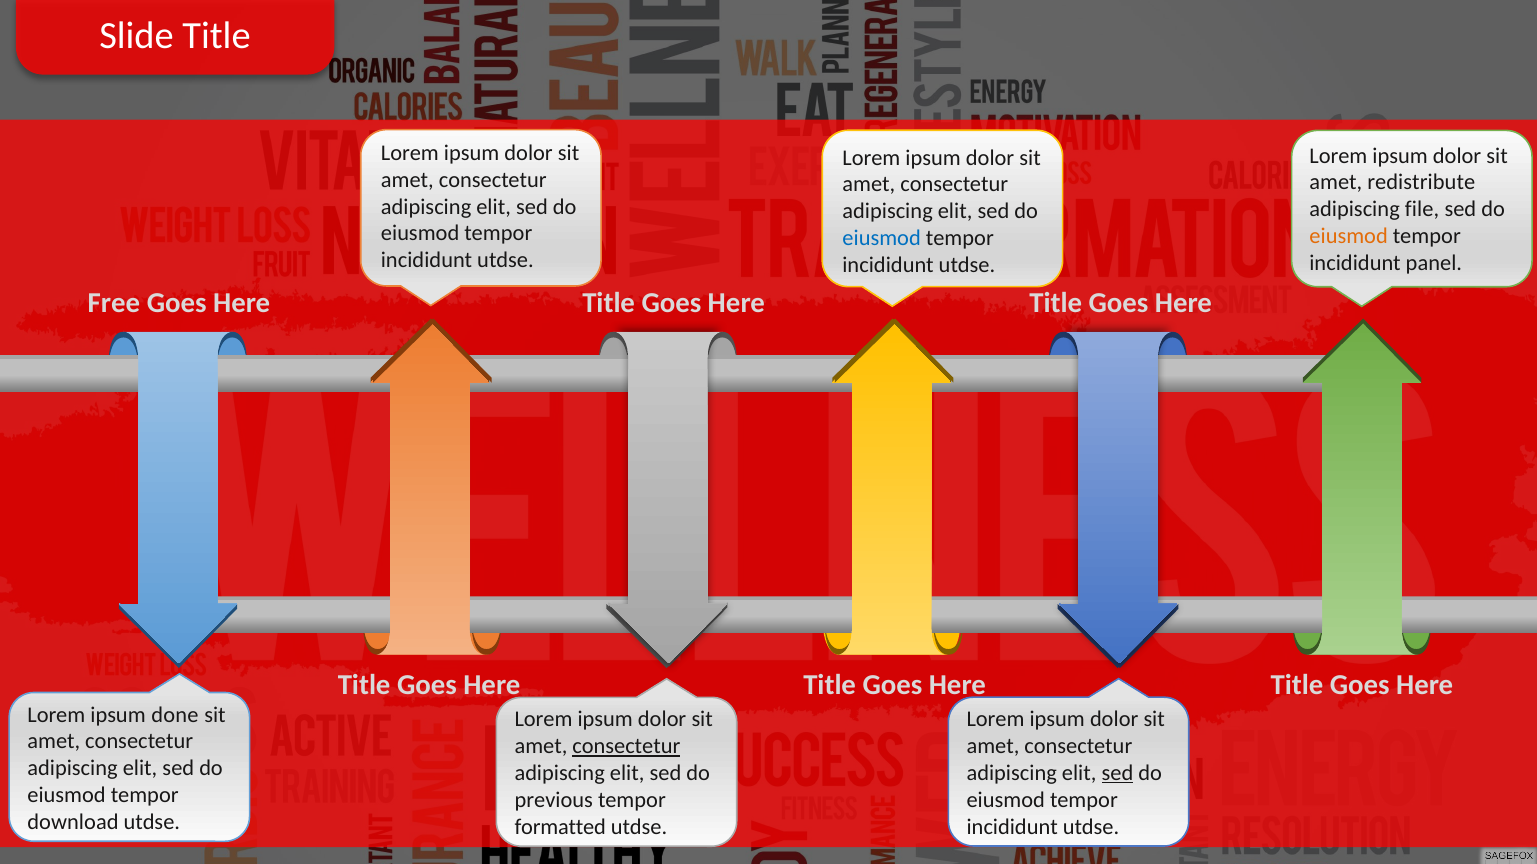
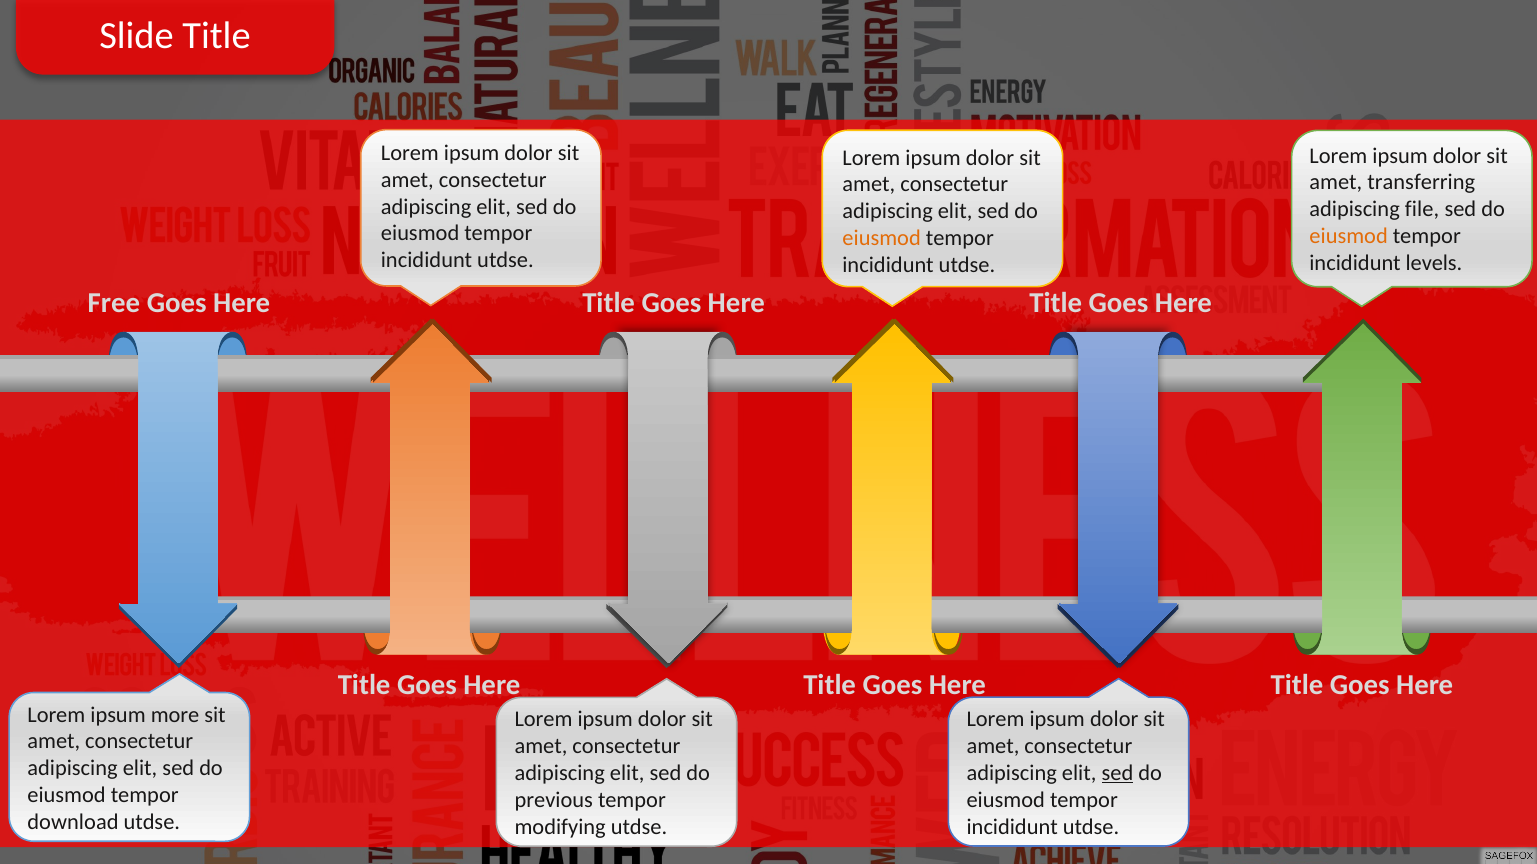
redistribute: redistribute -> transferring
eiusmod at (882, 238) colour: blue -> orange
panel: panel -> levels
done: done -> more
consectetur at (626, 747) underline: present -> none
formatted: formatted -> modifying
